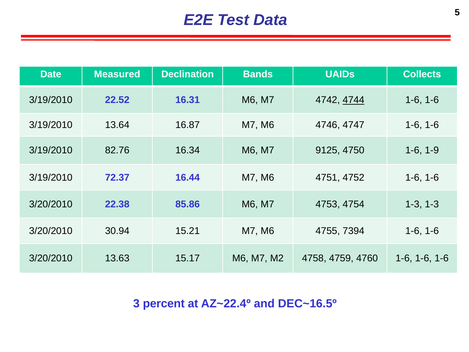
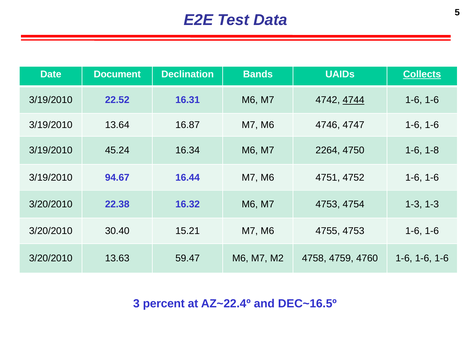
Measured: Measured -> Document
Collects underline: none -> present
82.76: 82.76 -> 45.24
9125: 9125 -> 2264
1-9: 1-9 -> 1-8
72.37: 72.37 -> 94.67
85.86: 85.86 -> 16.32
30.94: 30.94 -> 30.40
4755 7394: 7394 -> 4753
15.17: 15.17 -> 59.47
